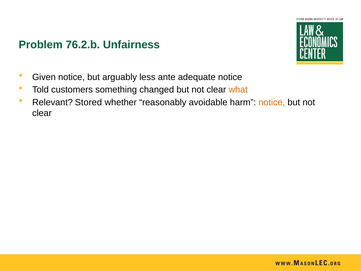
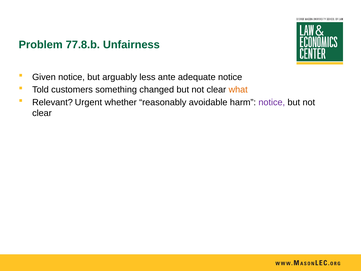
76.2.b: 76.2.b -> 77.8.b
Stored: Stored -> Urgent
notice at (272, 102) colour: orange -> purple
